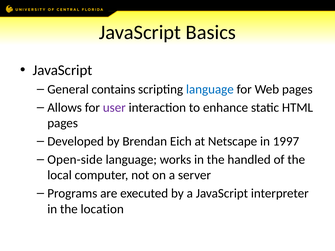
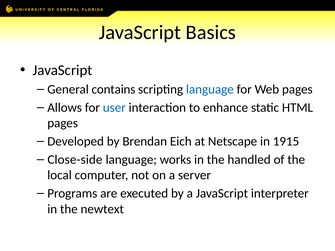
user colour: purple -> blue
1997: 1997 -> 1915
Open-side: Open-side -> Close-side
location: location -> newtext
